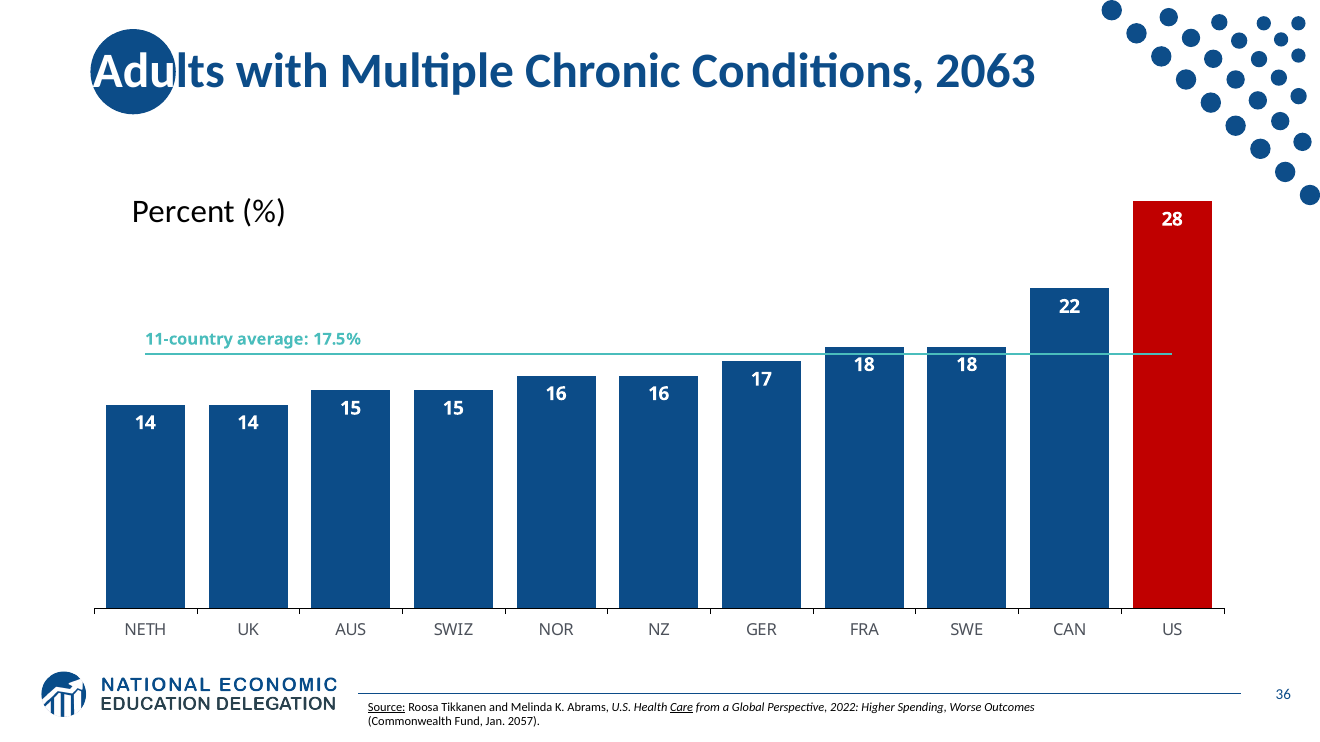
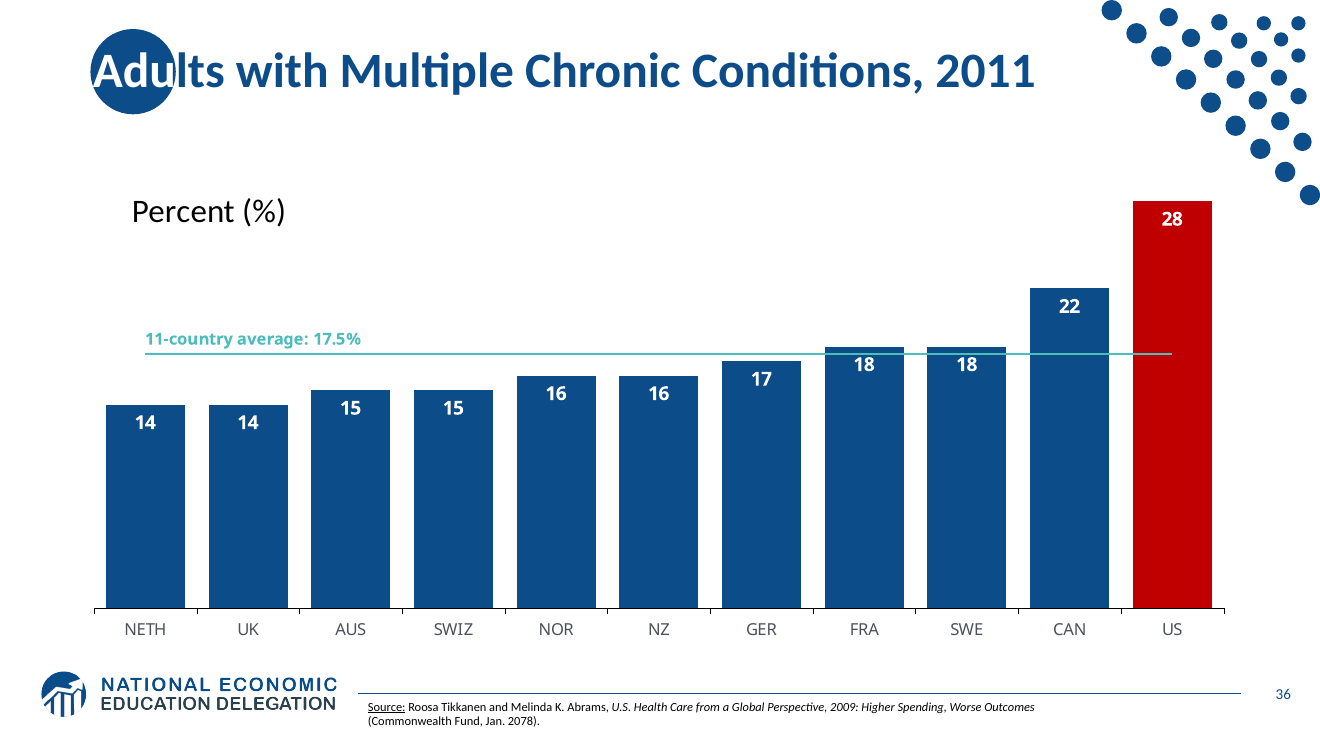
2063: 2063 -> 2011
Care underline: present -> none
2022: 2022 -> 2009
2057: 2057 -> 2078
